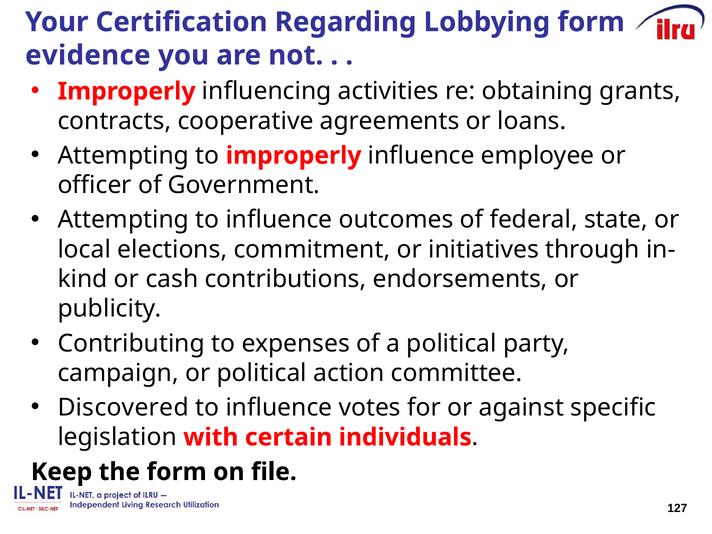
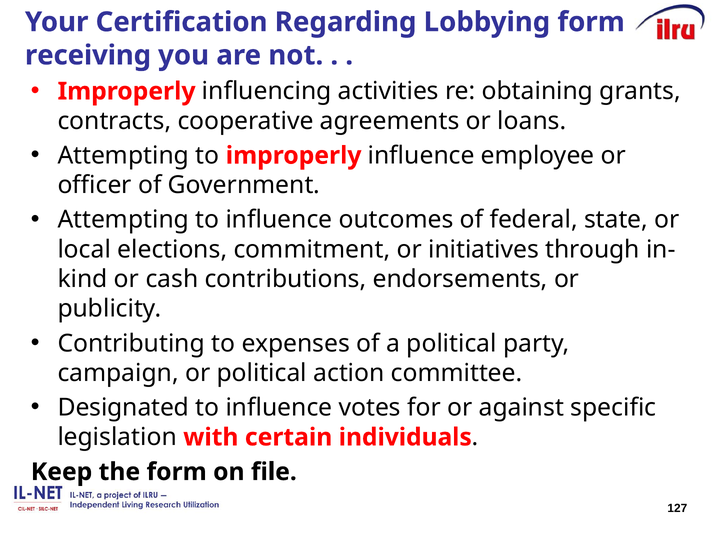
evidence: evidence -> receiving
Discovered: Discovered -> Designated
